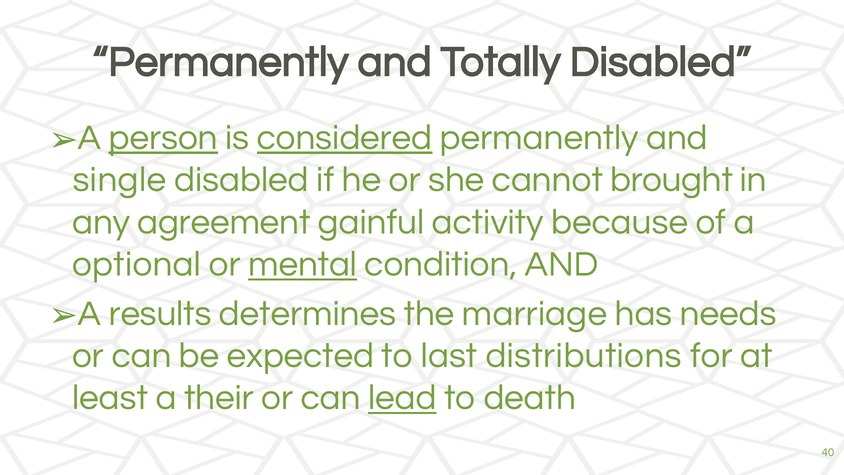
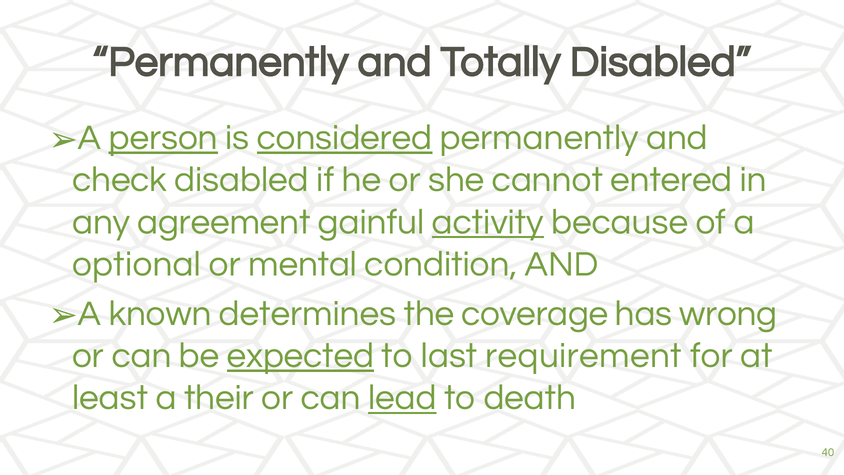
single: single -> check
brought: brought -> entered
activity underline: none -> present
mental underline: present -> none
results: results -> known
marriage: marriage -> coverage
needs: needs -> wrong
expected underline: none -> present
distributions: distributions -> requirement
